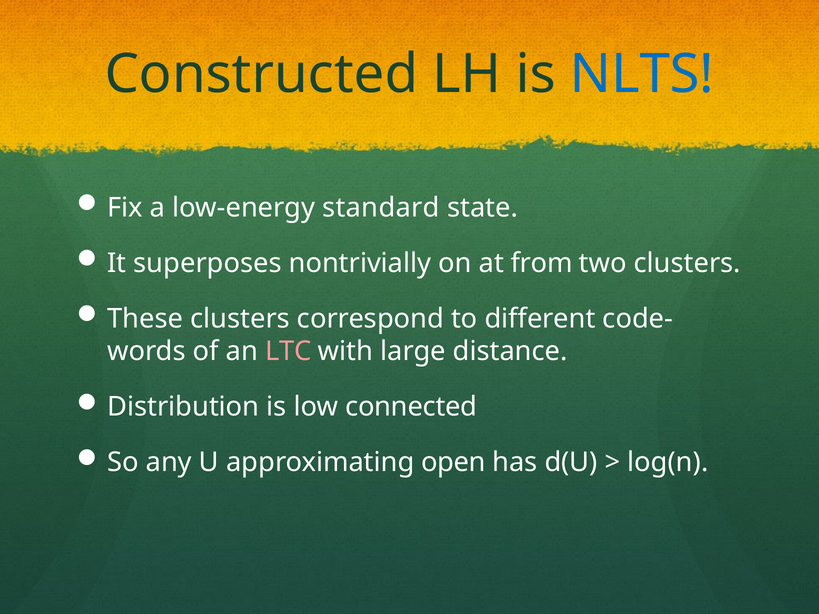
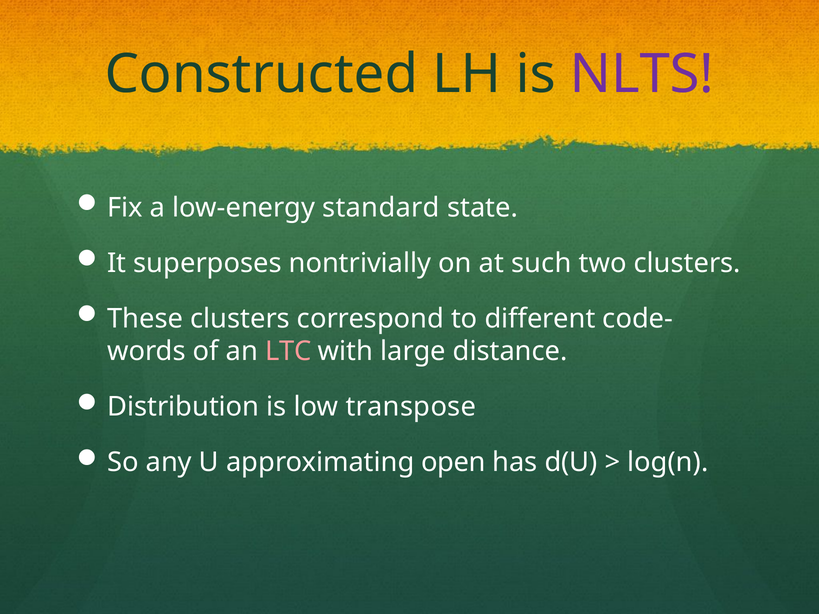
NLTS colour: blue -> purple
from: from -> such
connected: connected -> transpose
